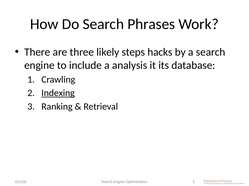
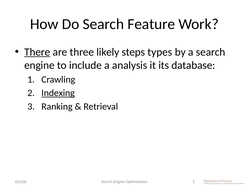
Phrases: Phrases -> Feature
There underline: none -> present
hacks: hacks -> types
